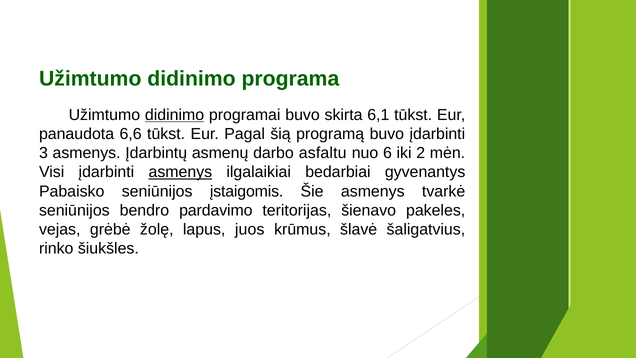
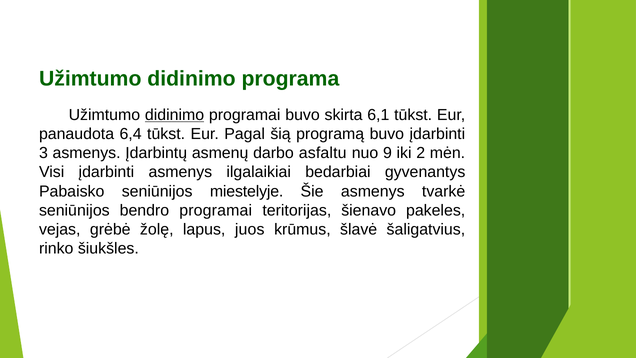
6,6: 6,6 -> 6,4
6: 6 -> 9
asmenys at (180, 172) underline: present -> none
įstaigomis: įstaigomis -> miestelyje
bendro pardavimo: pardavimo -> programai
